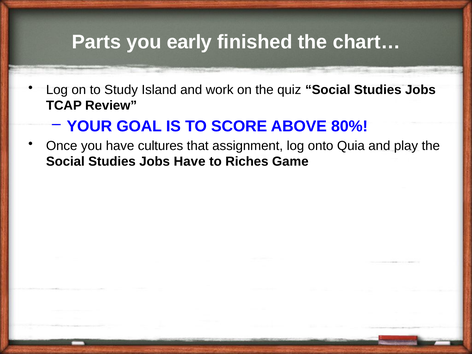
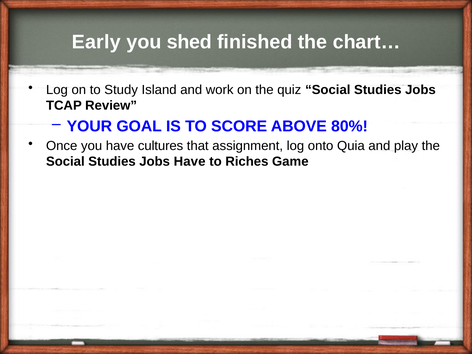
Parts: Parts -> Early
early: early -> shed
